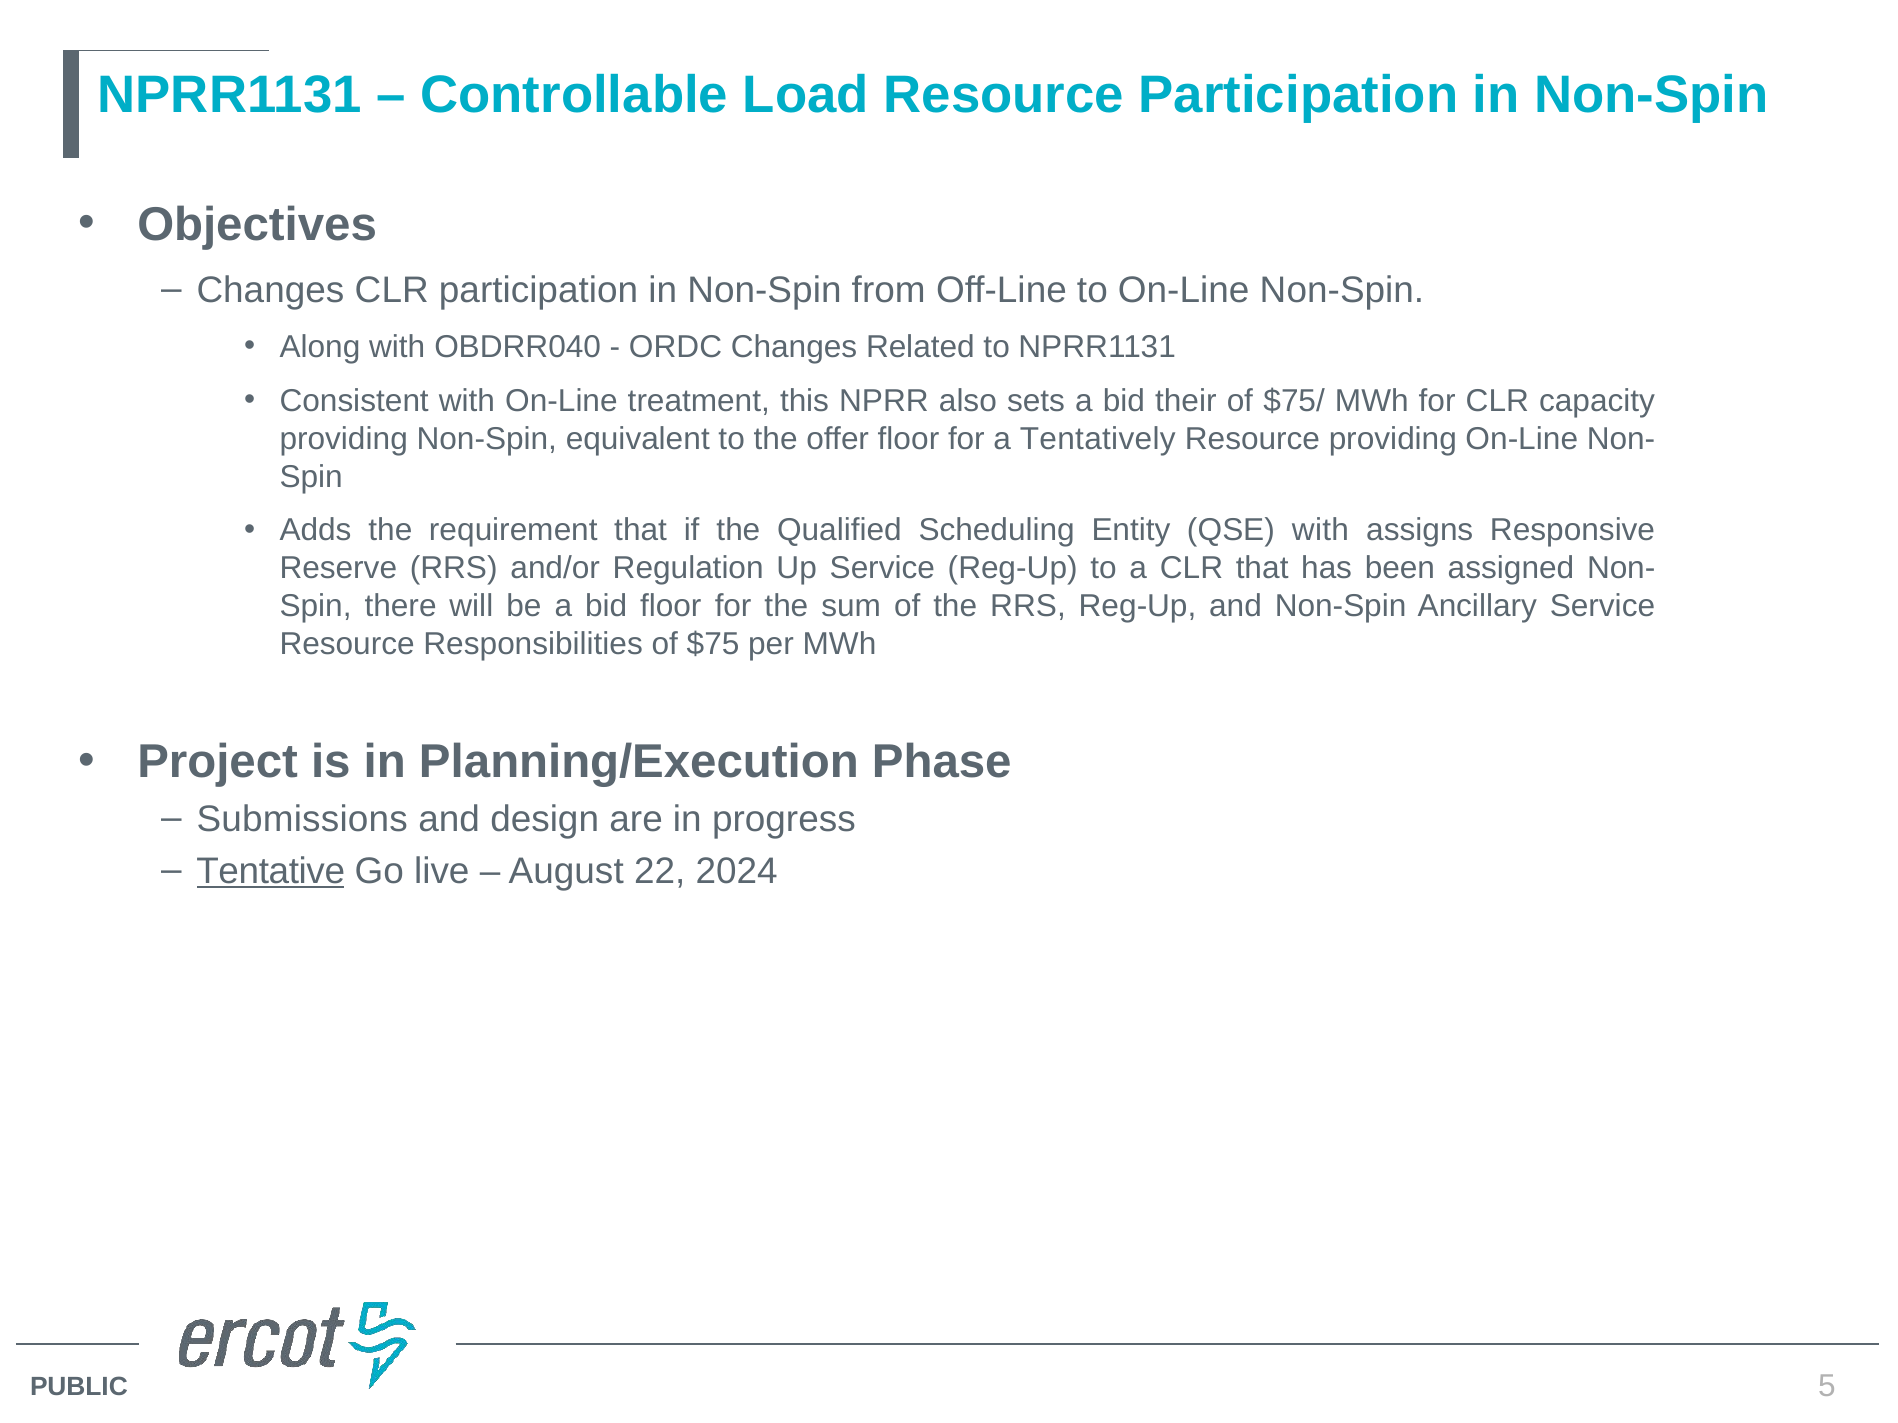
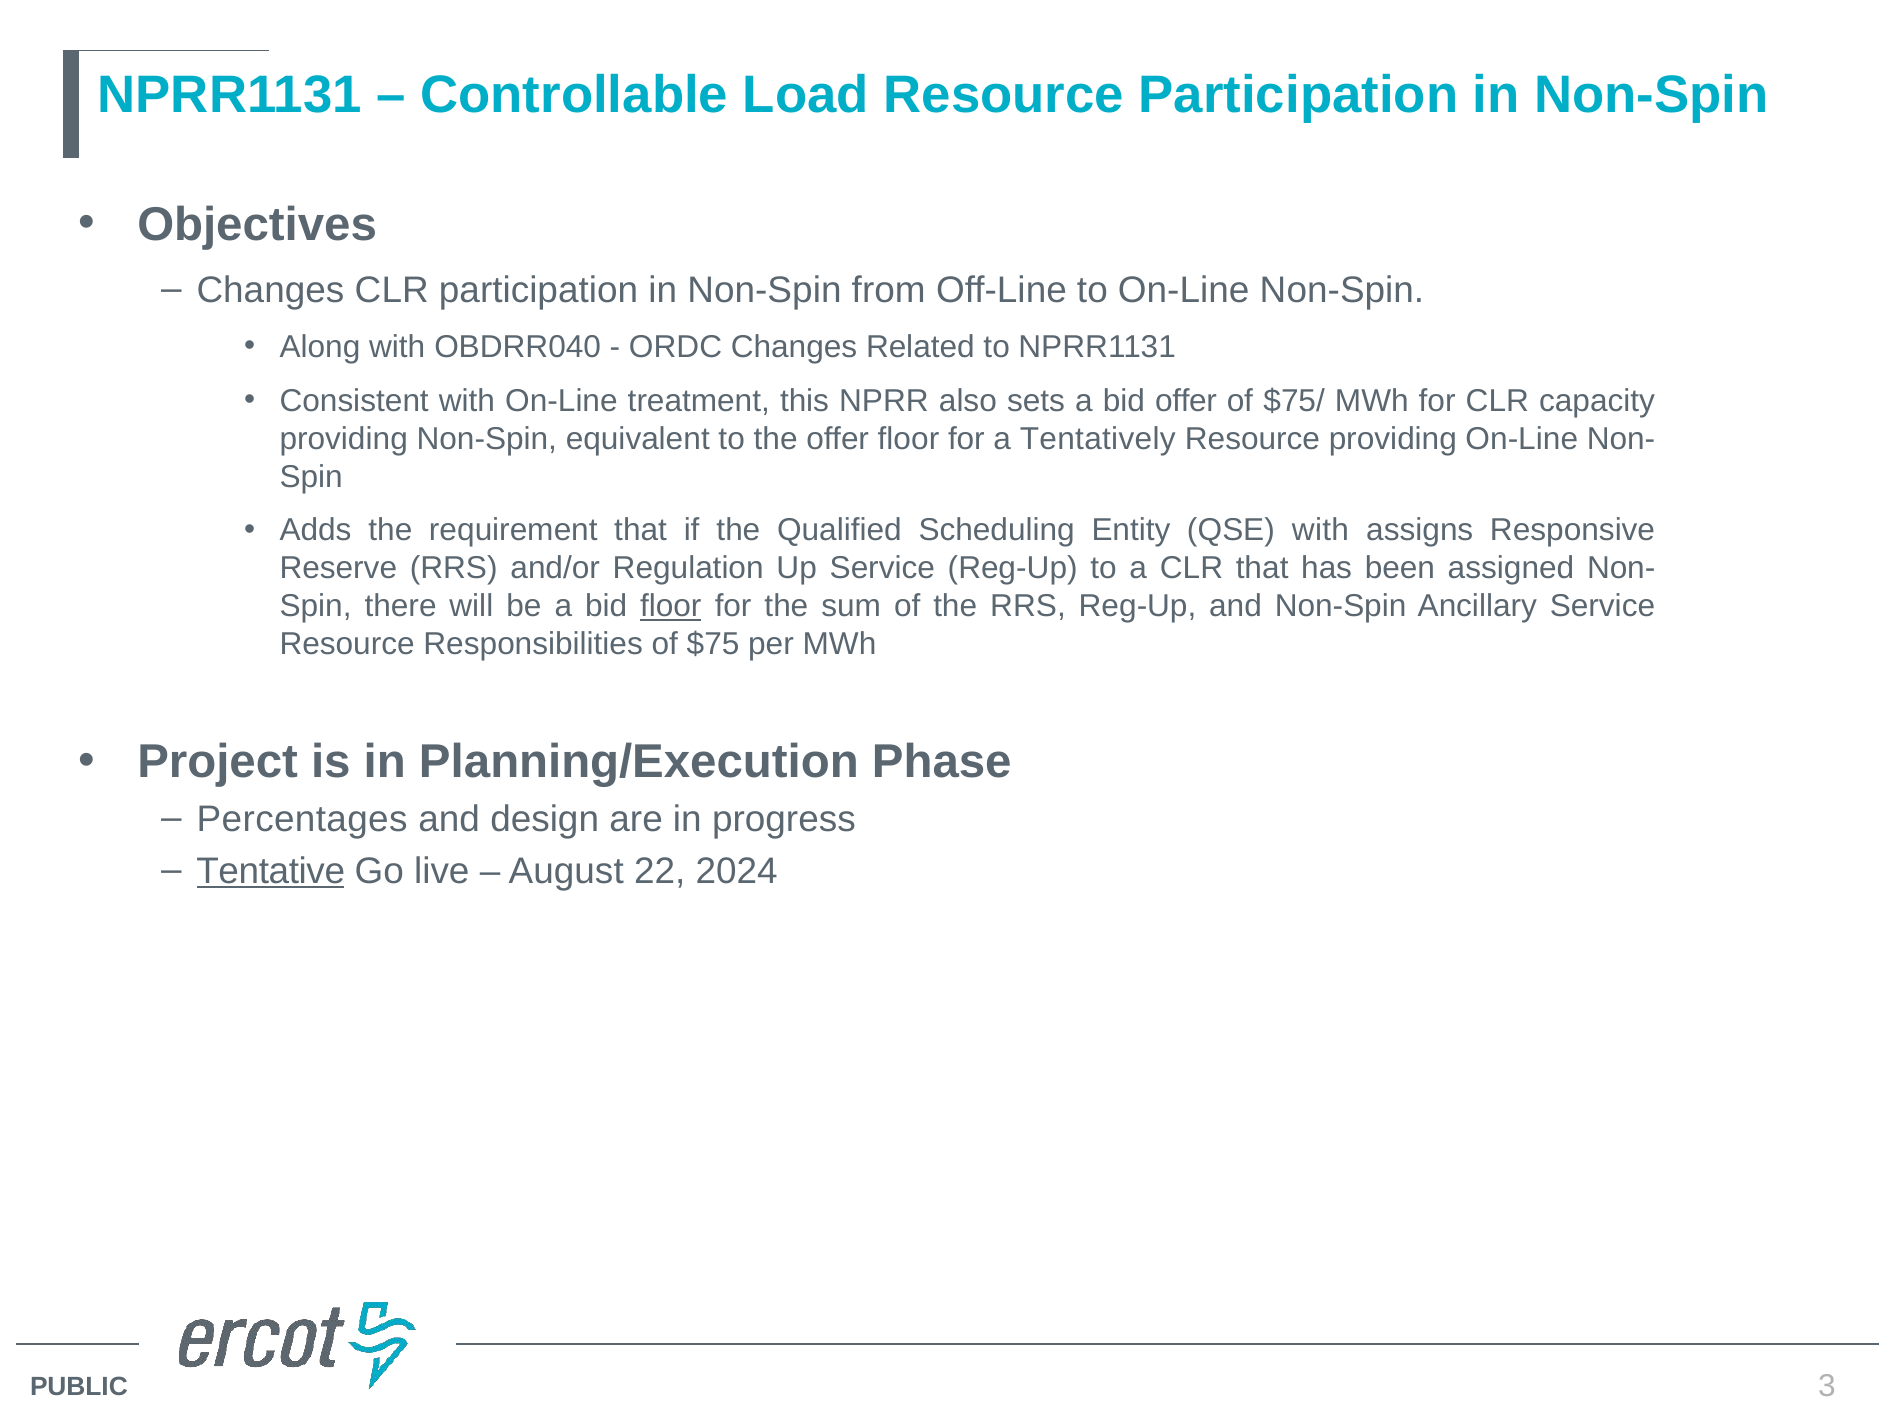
bid their: their -> offer
floor at (671, 607) underline: none -> present
Submissions: Submissions -> Percentages
5: 5 -> 3
